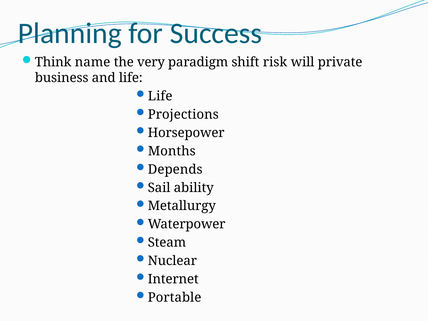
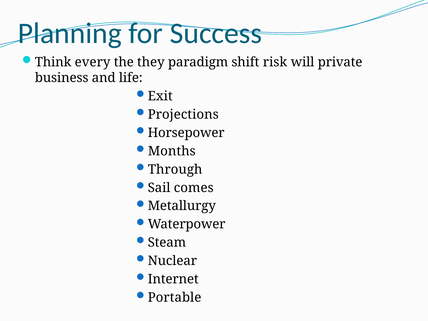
name: name -> every
very: very -> they
Life at (160, 96): Life -> Exit
Depends: Depends -> Through
ability: ability -> comes
